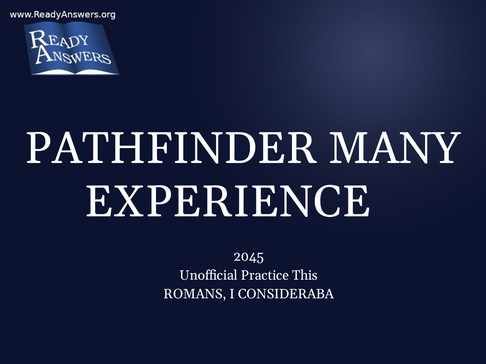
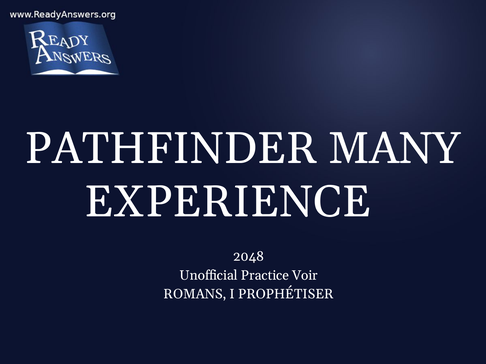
2045: 2045 -> 2048
This: This -> Voir
CONSIDERABA: CONSIDERABA -> PROPHÉTISER
